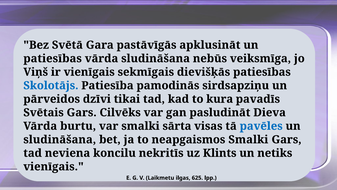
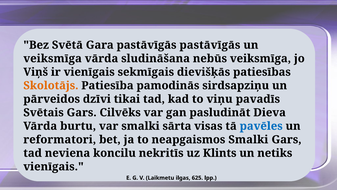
pastāvīgās apklusināt: apklusināt -> pastāvīgās
patiesības at (53, 58): patiesības -> veiksmīga
Skolotājs colour: blue -> orange
kura: kura -> viņu
sludināšana at (60, 139): sludināšana -> reformatori
